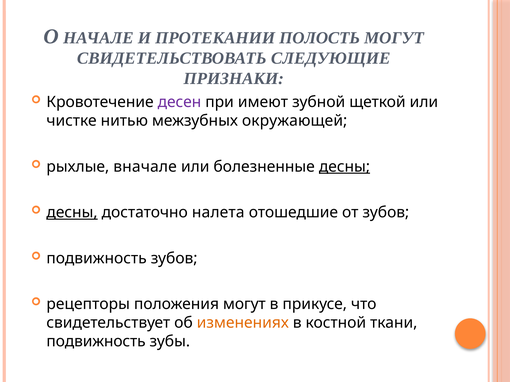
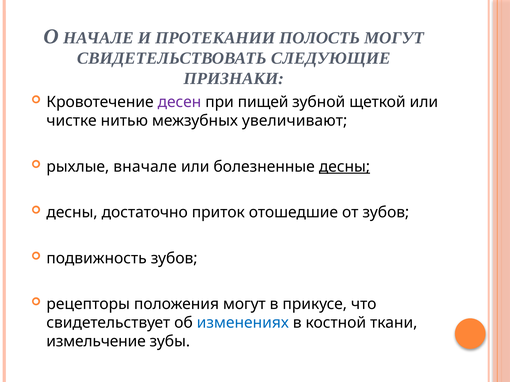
имеют: имеют -> пищей
окружающей: окружающей -> увеличивают
десны at (72, 213) underline: present -> none
налета: налета -> приток
изменениях colour: orange -> blue
подвижность at (96, 342): подвижность -> измельчение
